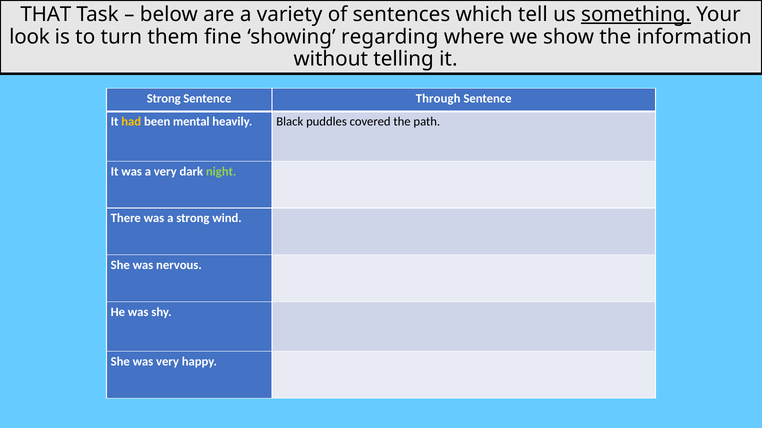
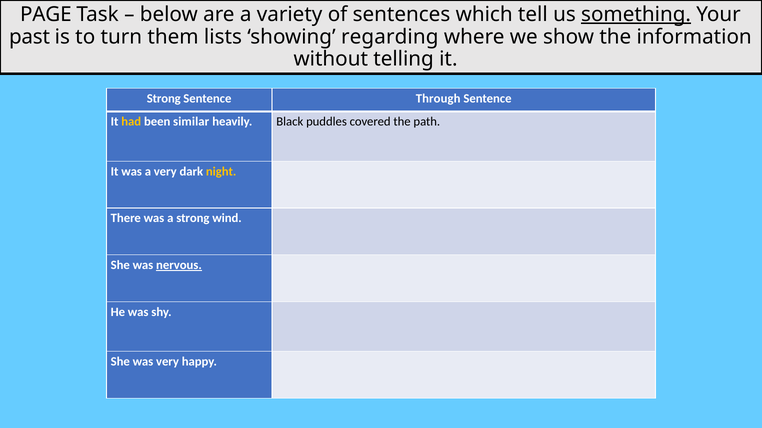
THAT: THAT -> PAGE
look: look -> past
fine: fine -> lists
mental: mental -> similar
night colour: light green -> yellow
nervous underline: none -> present
